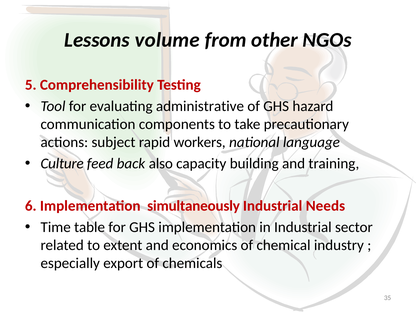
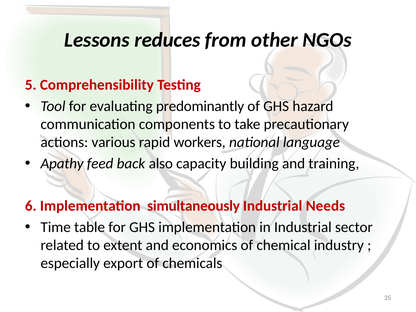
volume: volume -> reduces
administrative: administrative -> predominantly
subject: subject -> various
Culture: Culture -> Apathy
